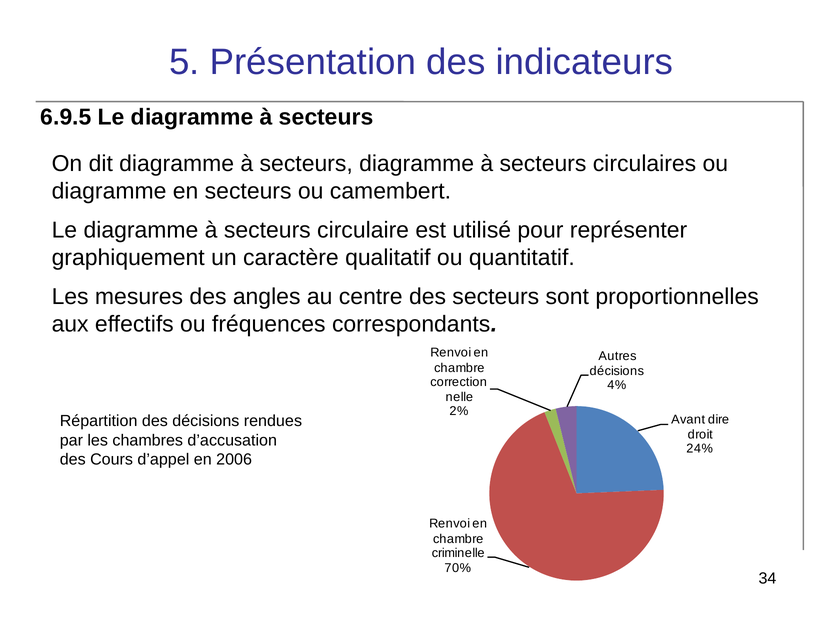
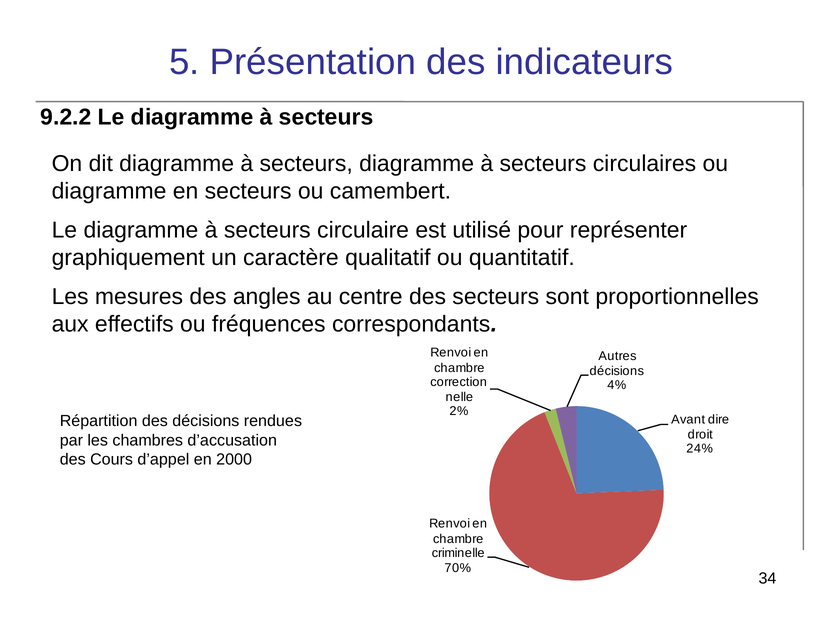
6.9.5: 6.9.5 -> 9.2.2
2006: 2006 -> 2000
